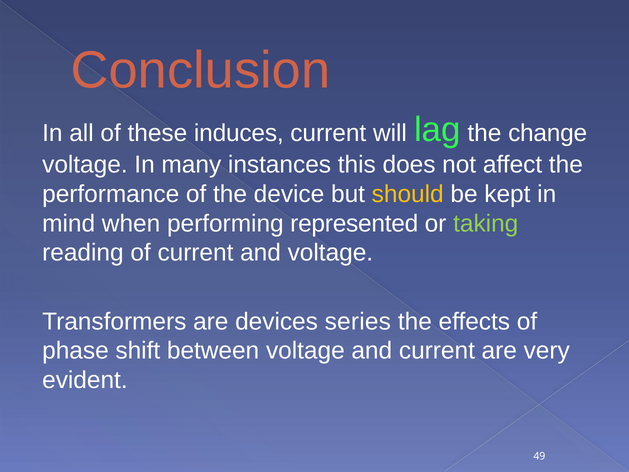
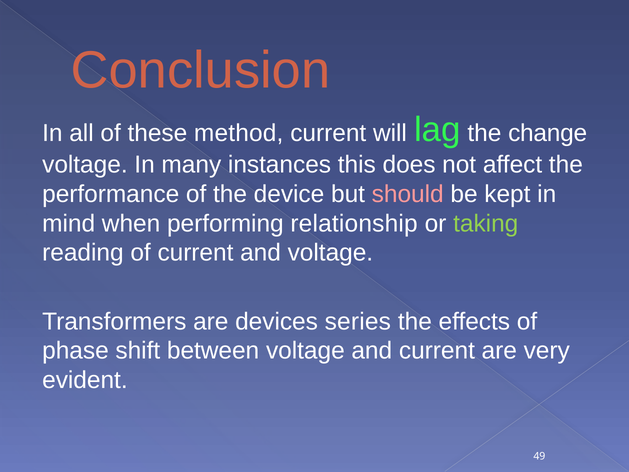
induces: induces -> method
should colour: yellow -> pink
represented: represented -> relationship
